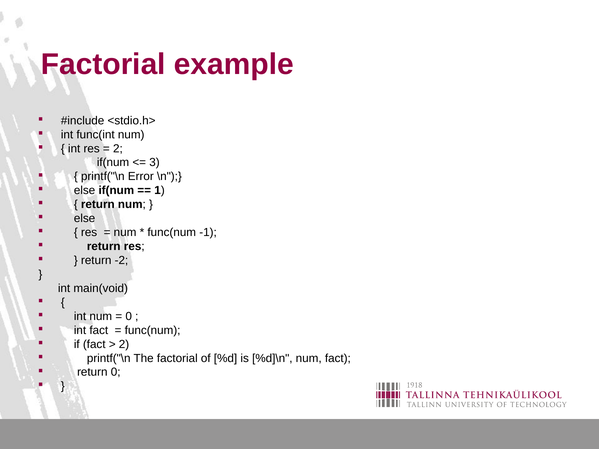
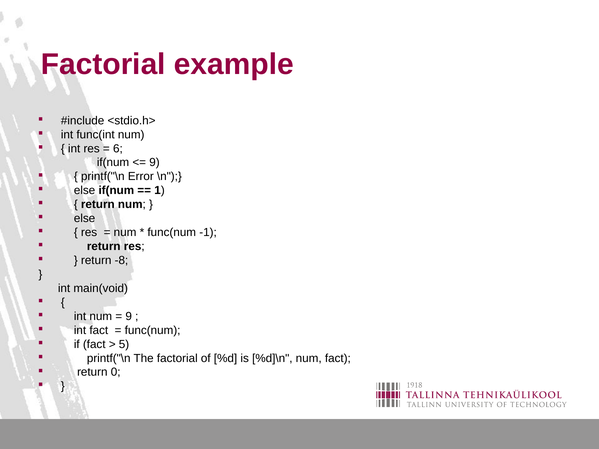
2 at (118, 149): 2 -> 6
3 at (154, 163): 3 -> 9
-2: -2 -> -8
0 at (129, 316): 0 -> 9
2 at (124, 344): 2 -> 5
